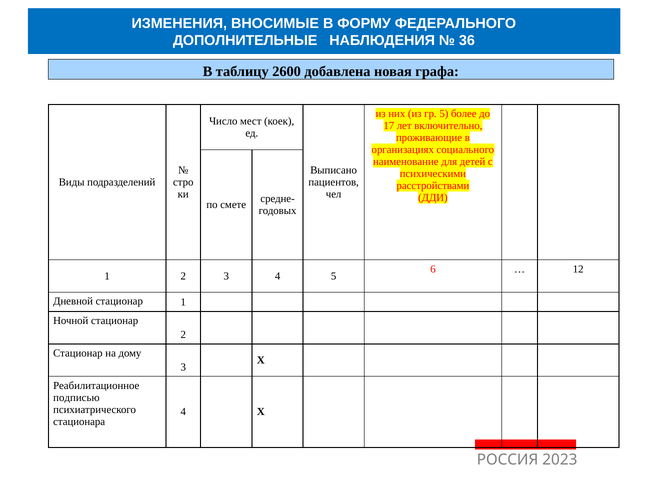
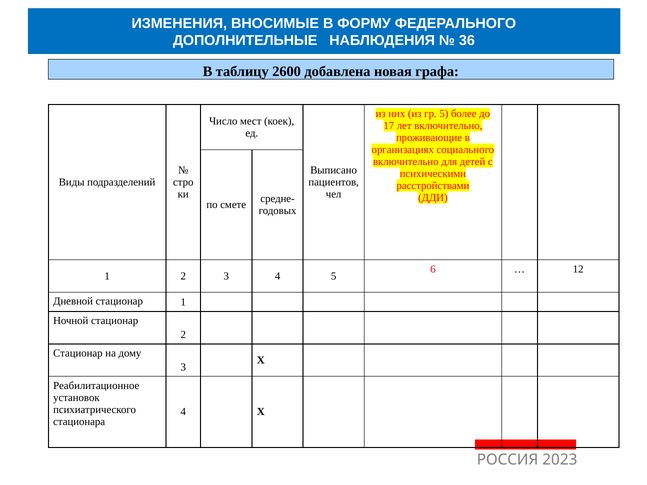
наименование at (406, 162): наименование -> включительно
подписью: подписью -> установок
